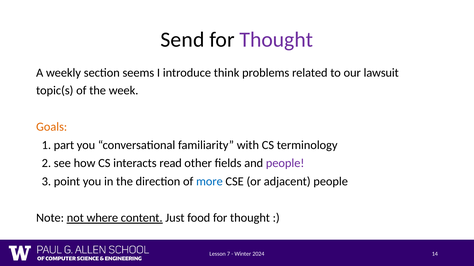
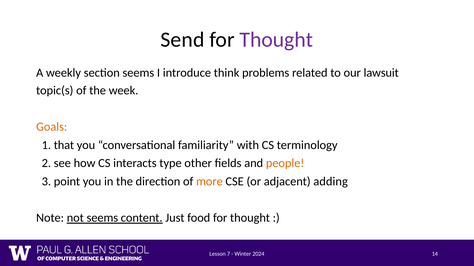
part: part -> that
read: read -> type
people at (285, 164) colour: purple -> orange
more colour: blue -> orange
adjacent people: people -> adding
not where: where -> seems
